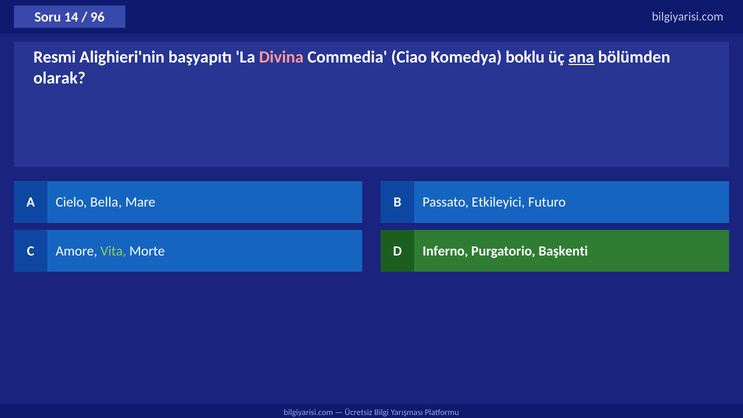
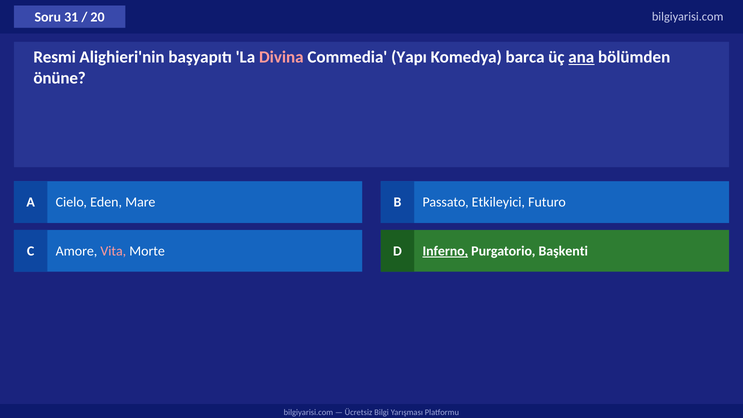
14: 14 -> 31
96: 96 -> 20
Ciao: Ciao -> Yapı
boklu: boklu -> barca
olarak: olarak -> önüne
Bella: Bella -> Eden
Vita colour: light green -> pink
Inferno underline: none -> present
